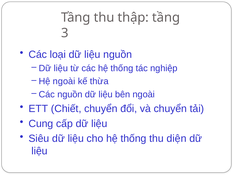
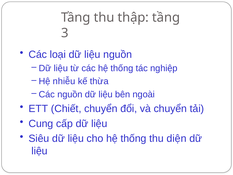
Hệ ngoài: ngoài -> nhiễu
